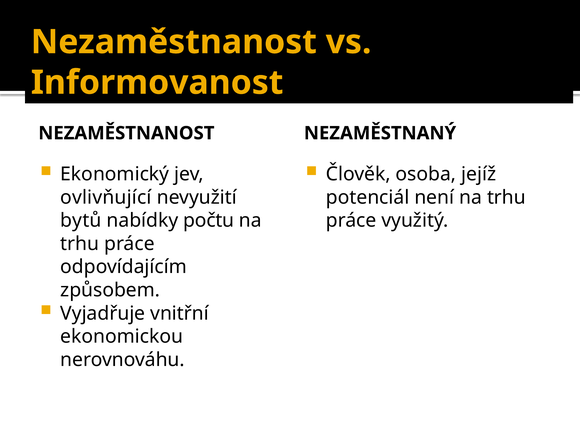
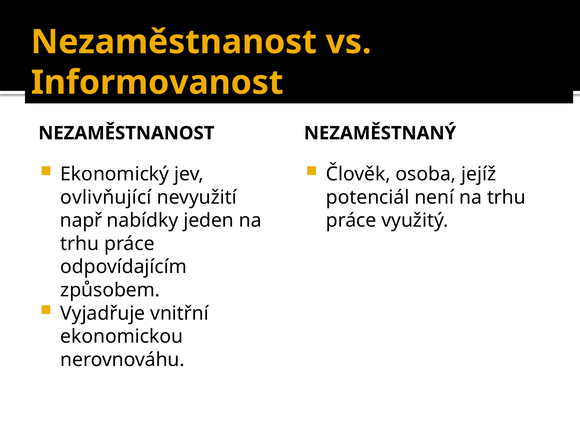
bytů: bytů -> např
počtu: počtu -> jeden
